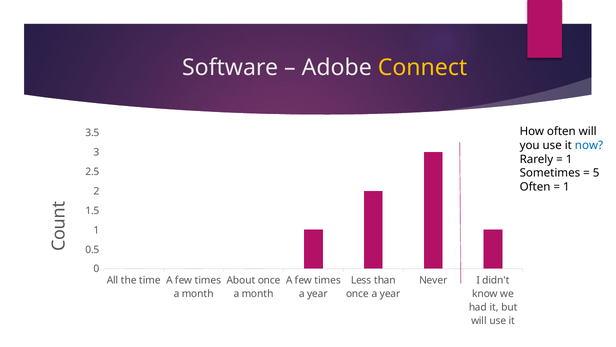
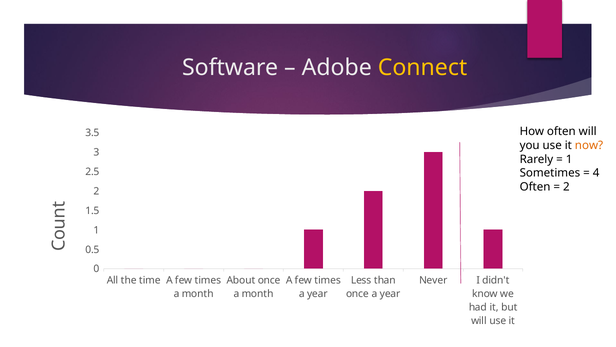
now colour: blue -> orange
5: 5 -> 4
1 at (566, 187): 1 -> 2
